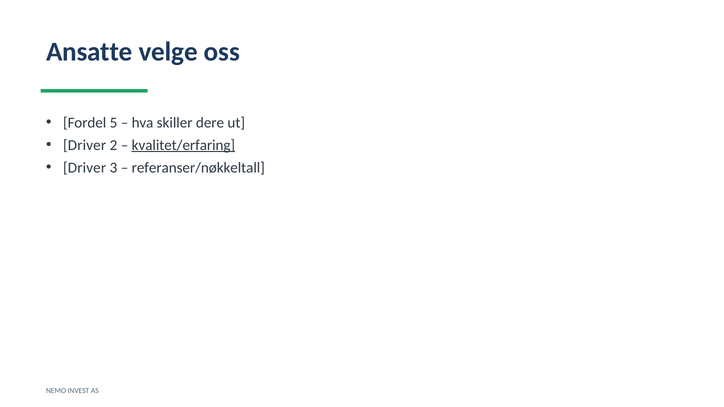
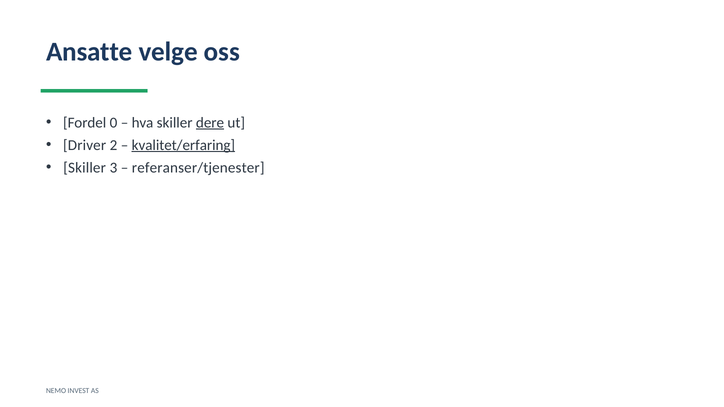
5: 5 -> 0
dere underline: none -> present
Driver at (85, 168): Driver -> Skiller
referanser/nøkkeltall: referanser/nøkkeltall -> referanser/tjenester
